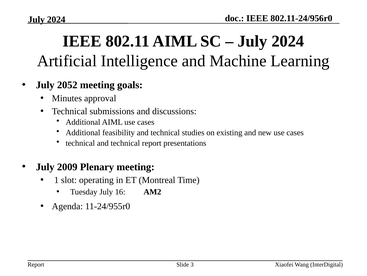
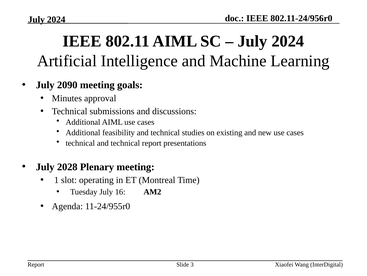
2052: 2052 -> 2090
2009: 2009 -> 2028
